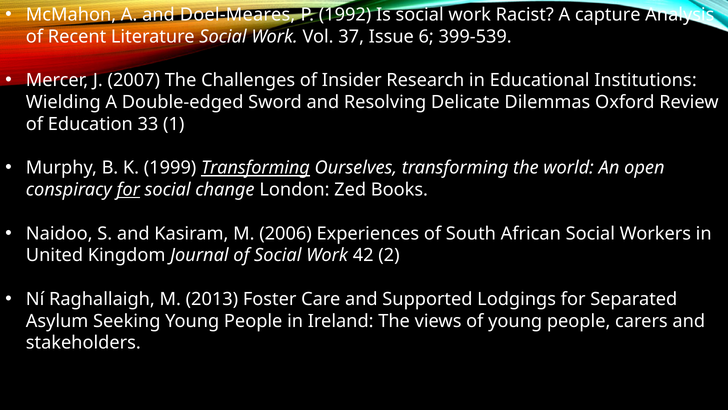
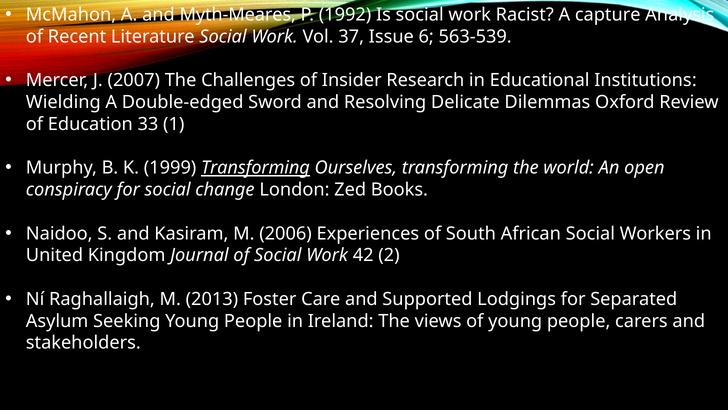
Doel-Meares: Doel-Meares -> Myth-Meares
399-539: 399-539 -> 563-539
for at (128, 190) underline: present -> none
